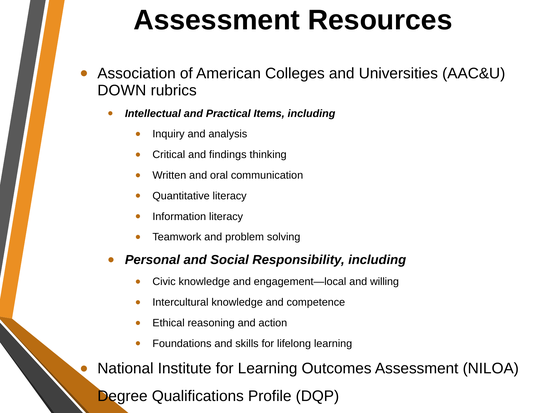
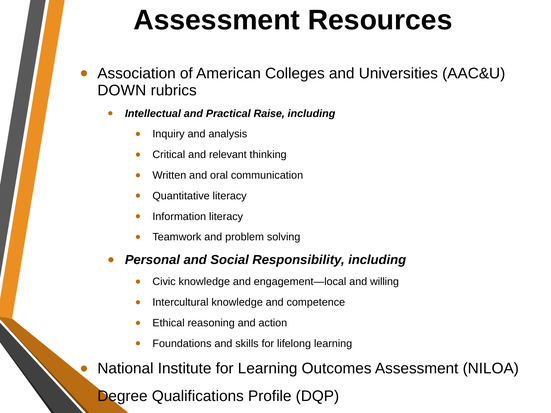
Items: Items -> Raise
findings: findings -> relevant
